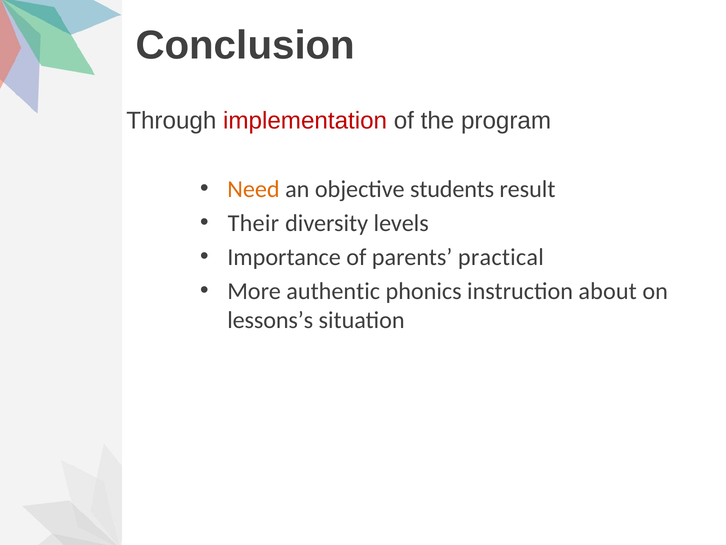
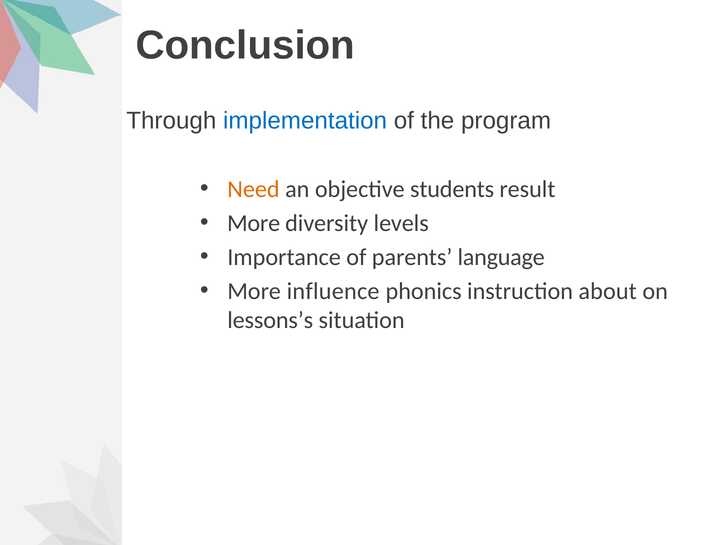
implementation colour: red -> blue
Their at (253, 223): Their -> More
practical: practical -> language
authentic: authentic -> influence
